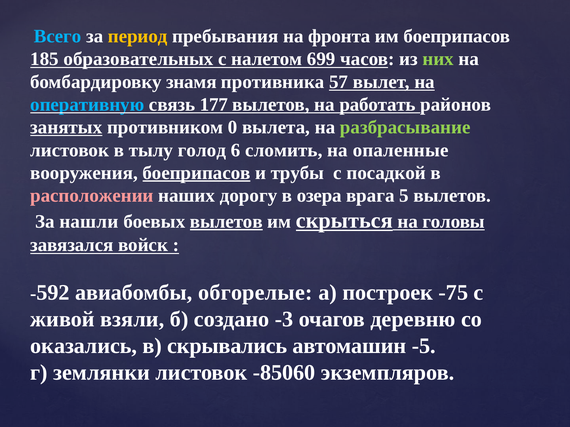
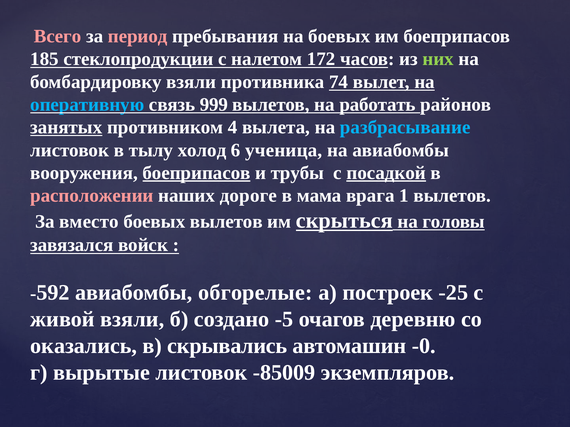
Всего colour: light blue -> pink
период colour: yellow -> pink
на фронта: фронта -> боевых
образовательных: образовательных -> стеклопродукции
699: 699 -> 172
бомбардировку знамя: знамя -> взяли
57: 57 -> 74
177: 177 -> 999
0: 0 -> 4
разбрасывание colour: light green -> light blue
голод: голод -> холод
сломить: сломить -> ученица
на опаленные: опаленные -> авиабомбы
посадкой underline: none -> present
дорогу: дорогу -> дороге
озера: озера -> мама
5: 5 -> 1
нашли: нашли -> вместо
вылетов at (226, 222) underline: present -> none
-75: -75 -> -25
-3: -3 -> -5
-5: -5 -> -0
землянки: землянки -> вырытые
-85060: -85060 -> -85009
